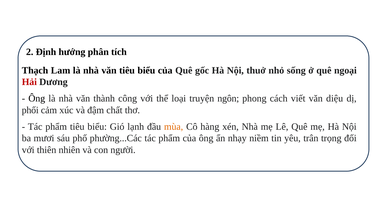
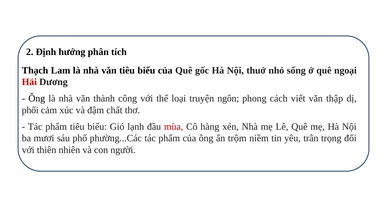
diệu: diệu -> thập
mùa colour: orange -> red
nhạy: nhạy -> trộm
